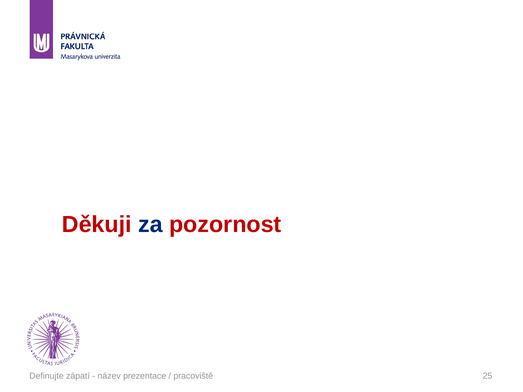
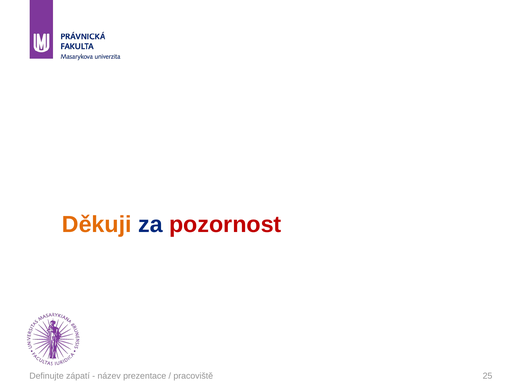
Děkuji colour: red -> orange
